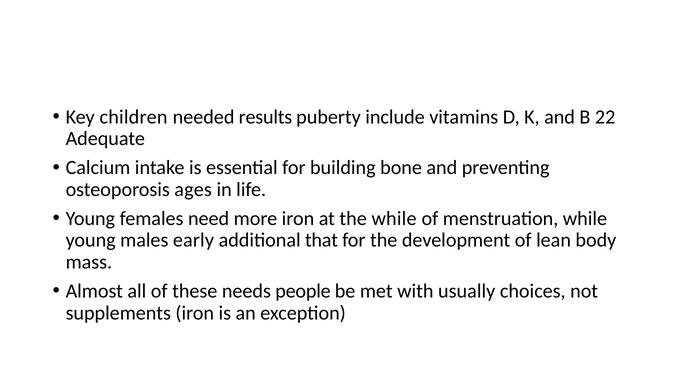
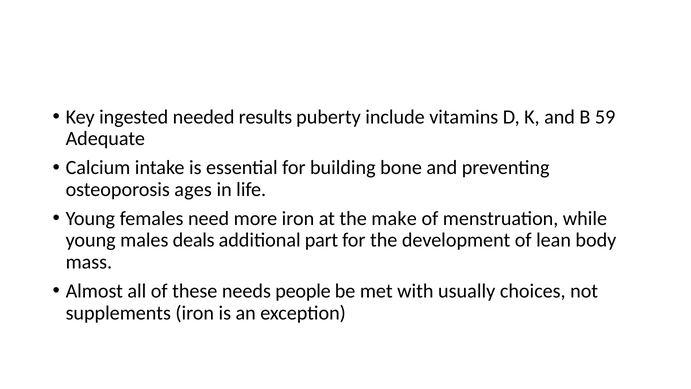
children: children -> ingested
22: 22 -> 59
the while: while -> make
early: early -> deals
that: that -> part
